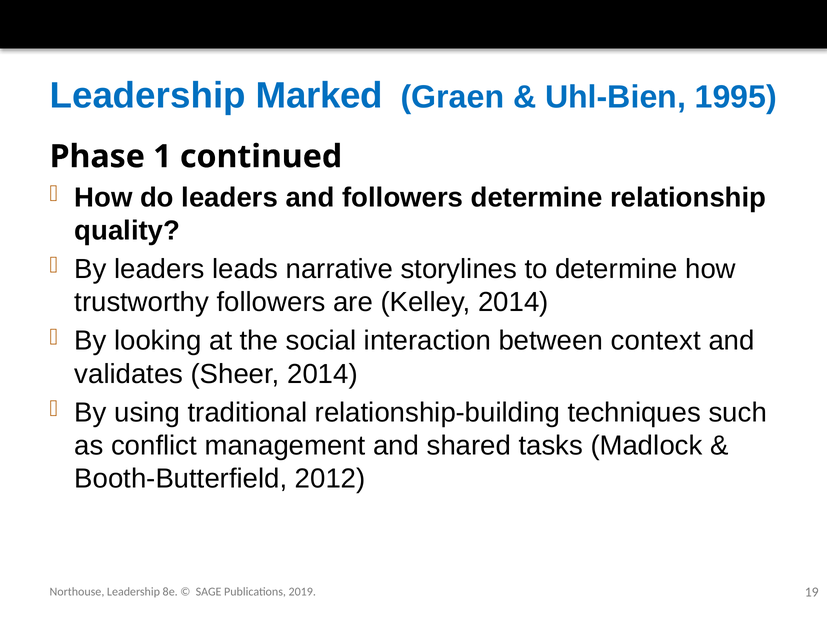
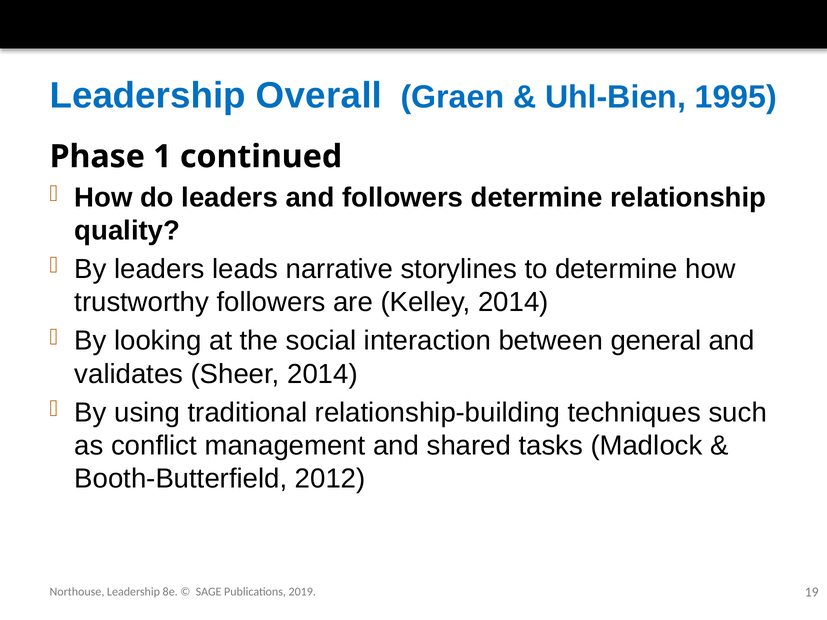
Marked: Marked -> Overall
context: context -> general
